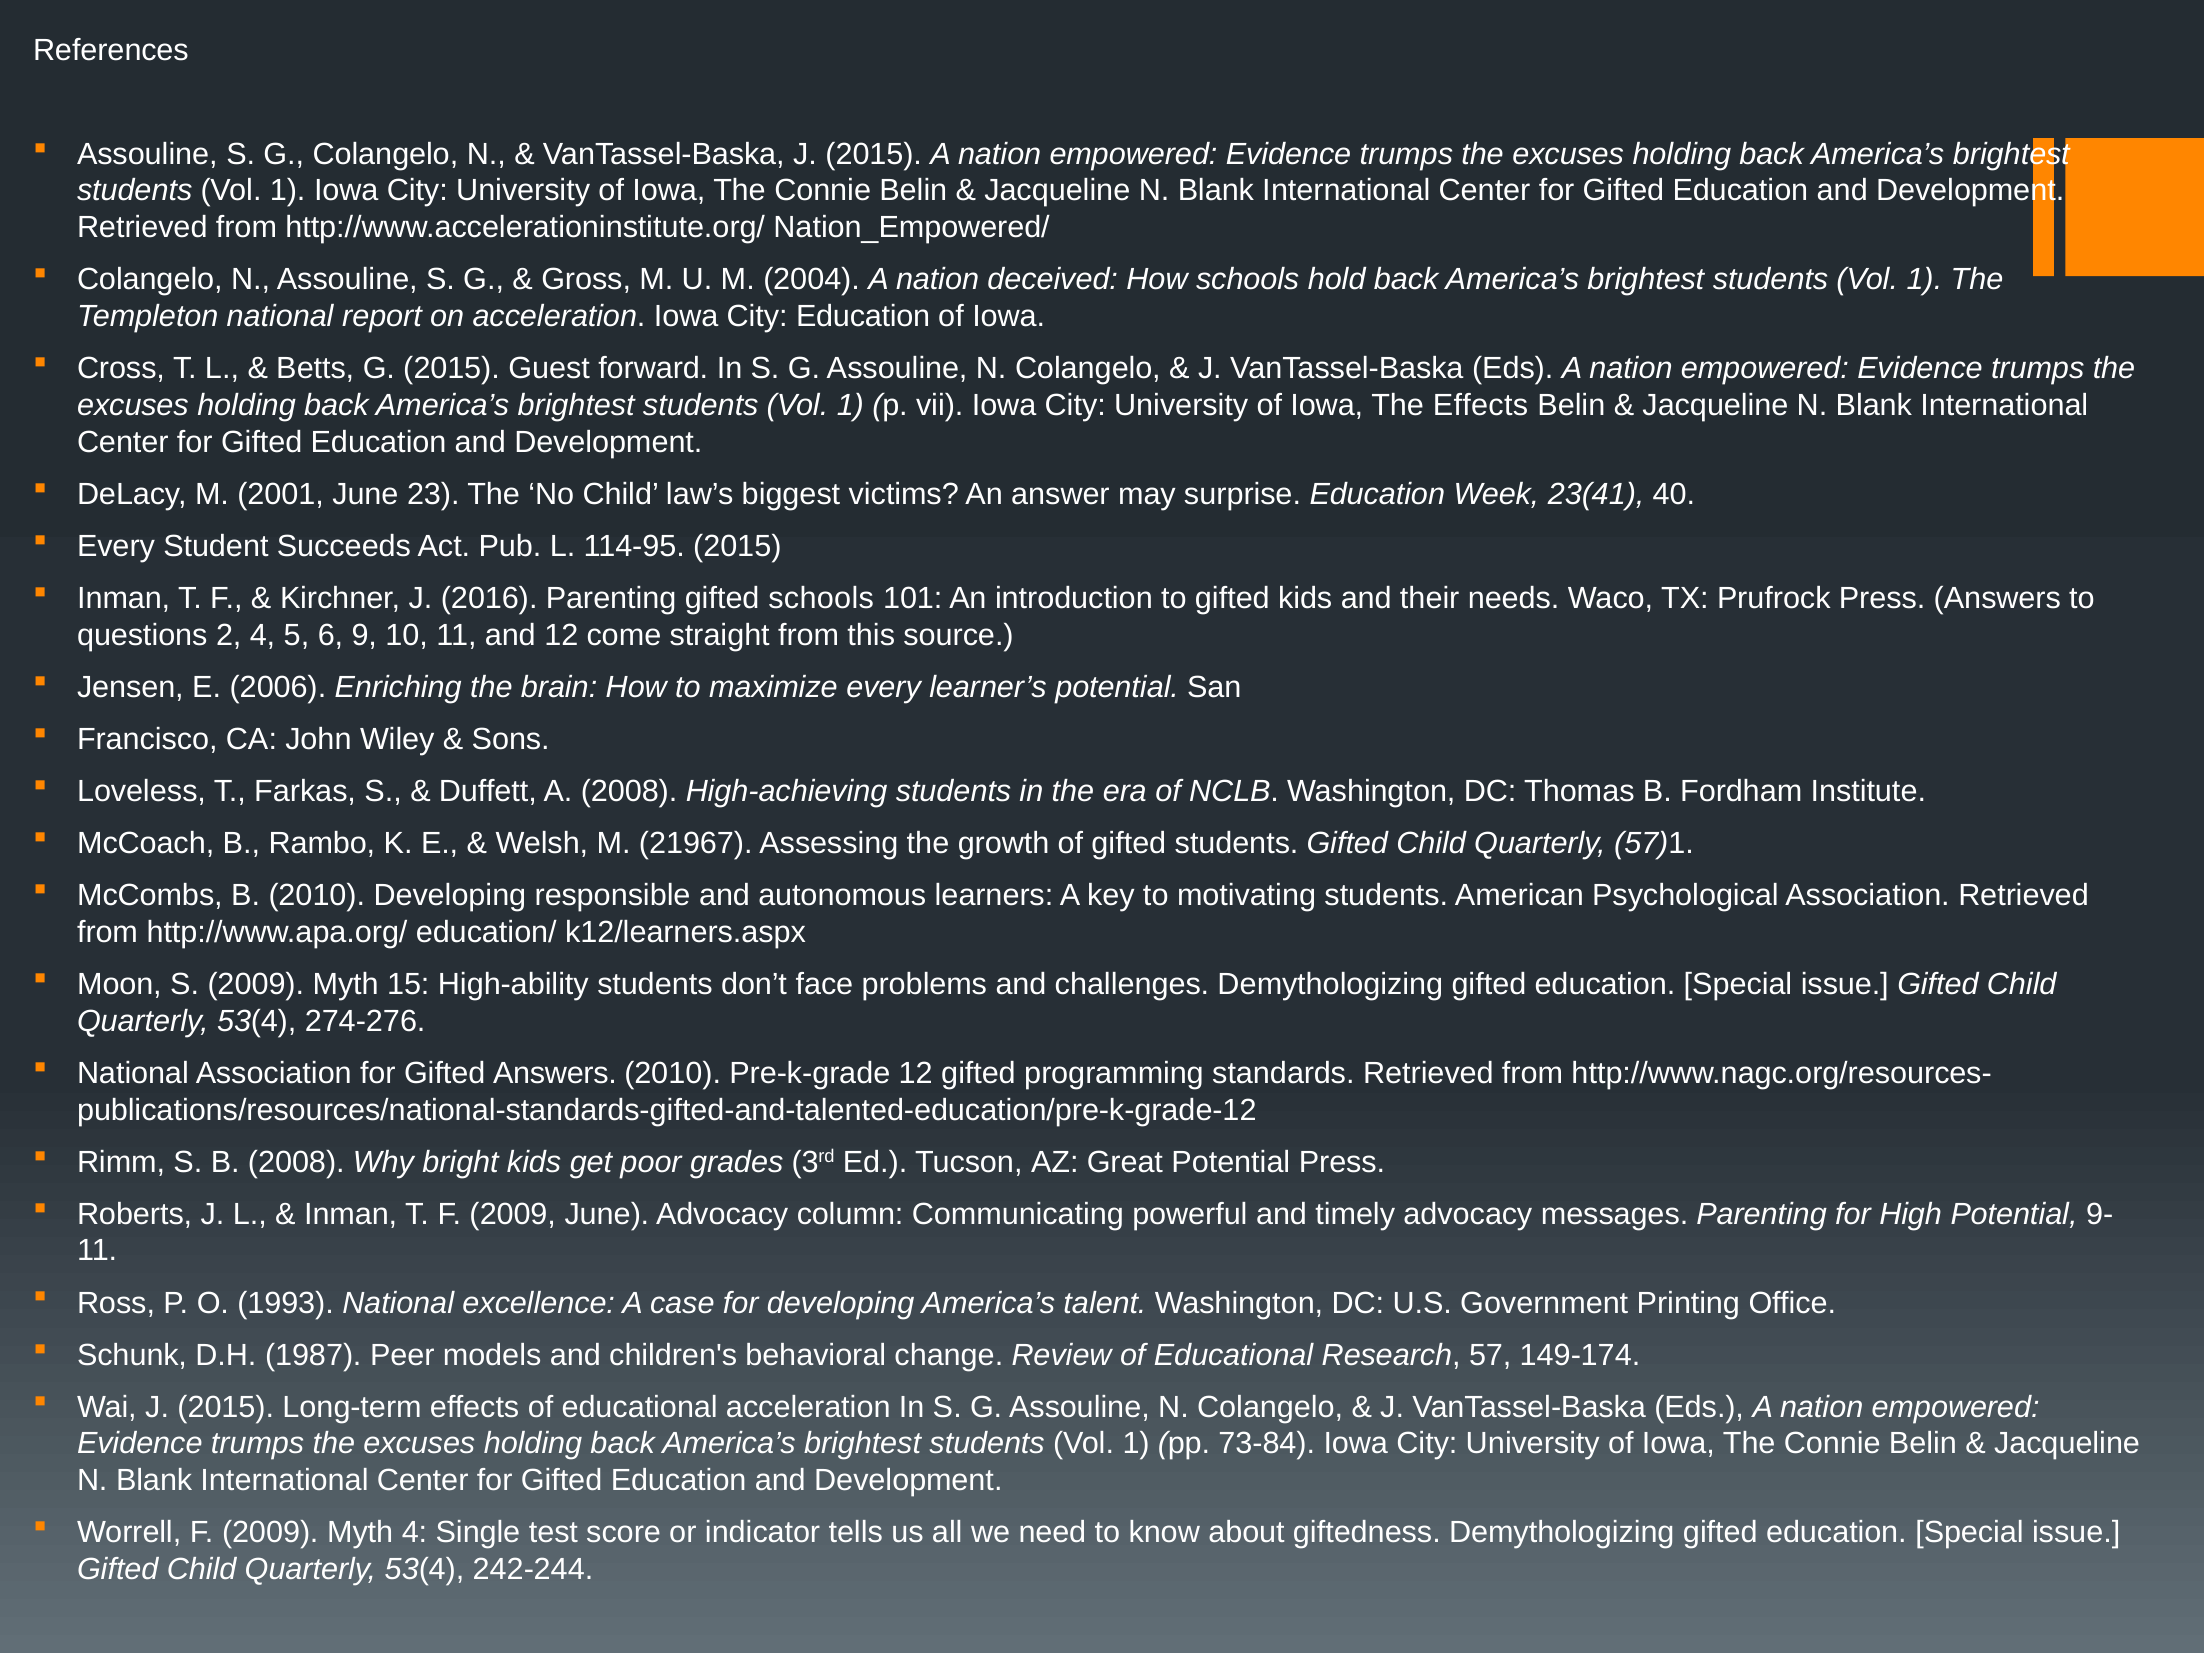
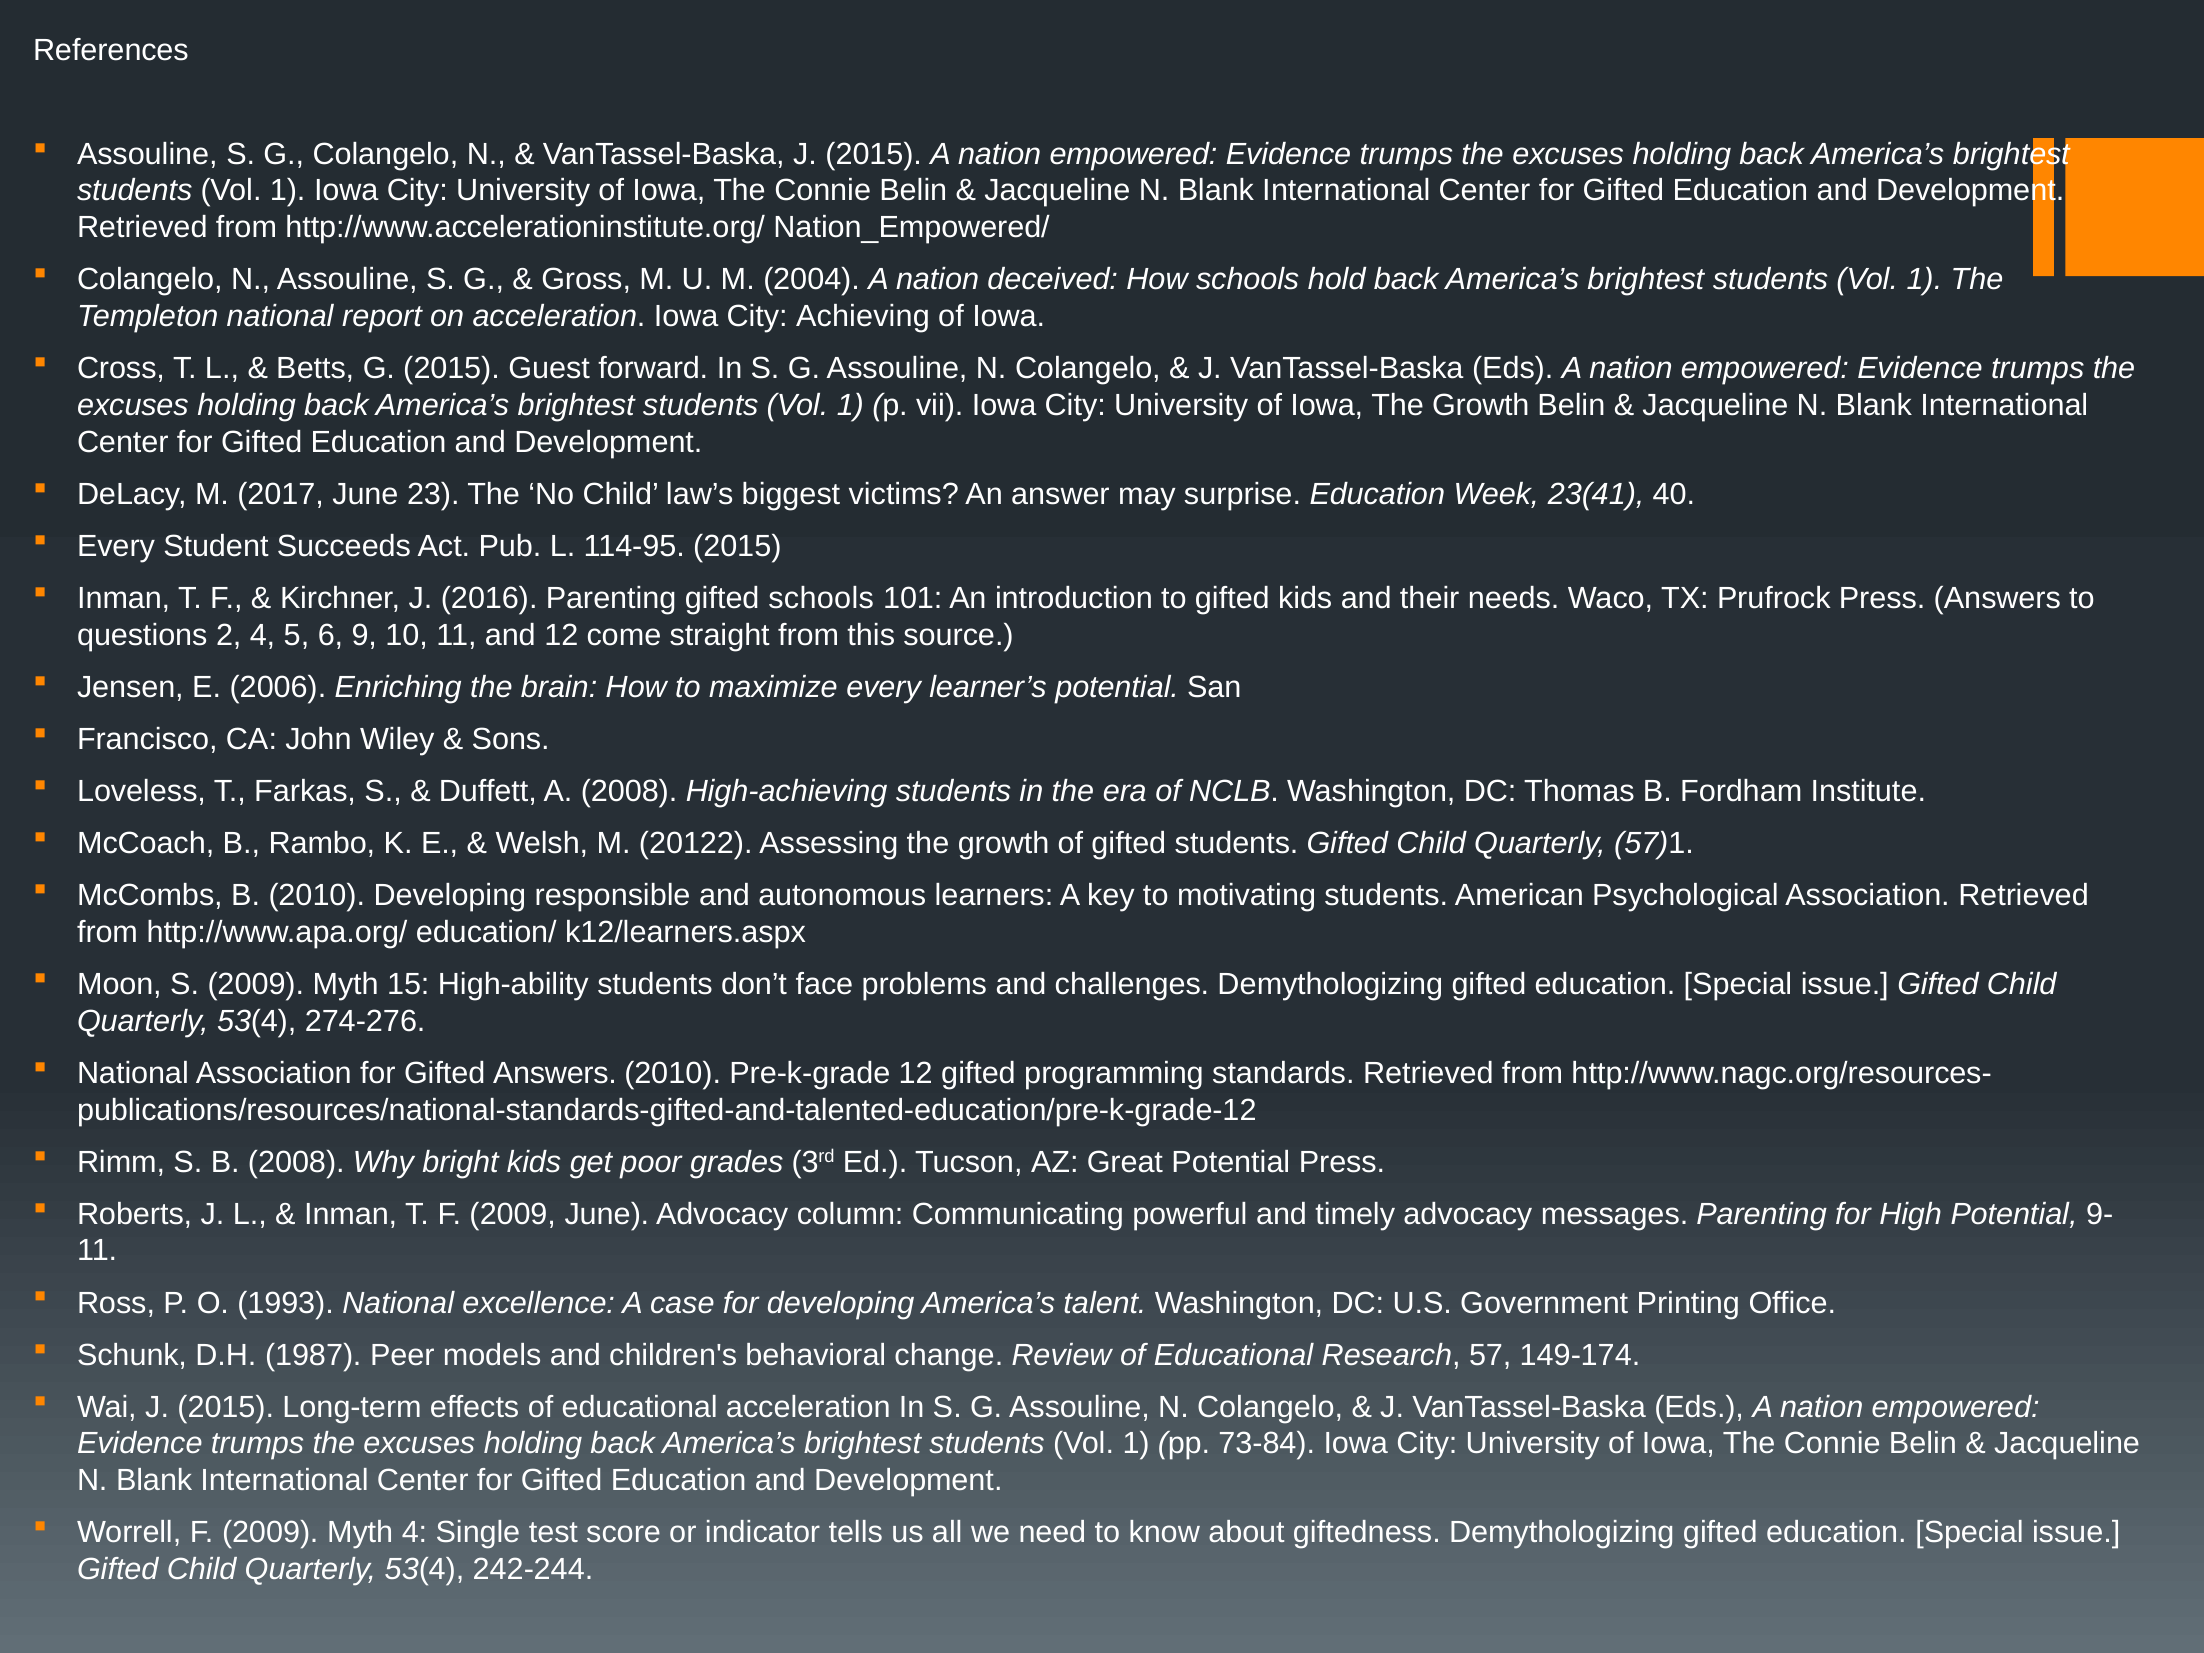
City Education: Education -> Achieving
Iowa The Effects: Effects -> Growth
2001: 2001 -> 2017
21967: 21967 -> 20122
